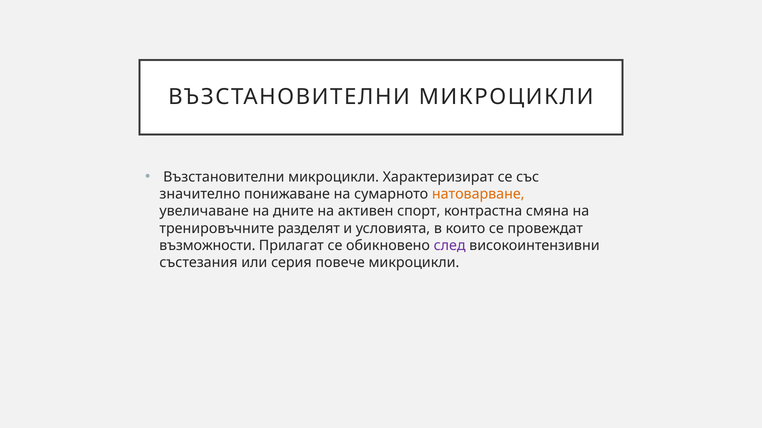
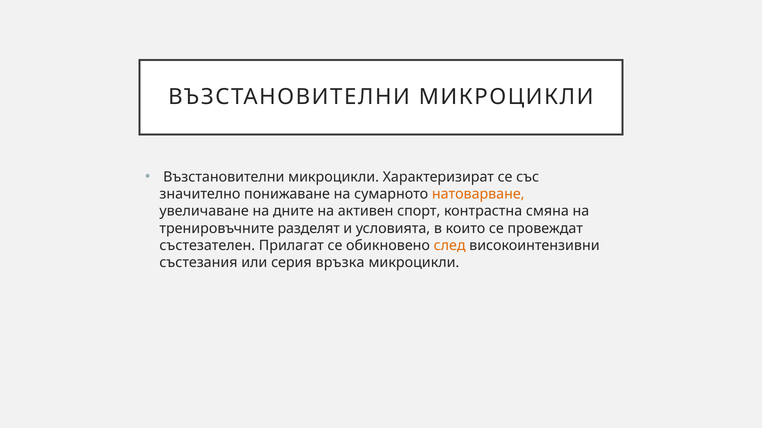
възможности: възможности -> състезателен
след colour: purple -> orange
повече: повече -> връзка
